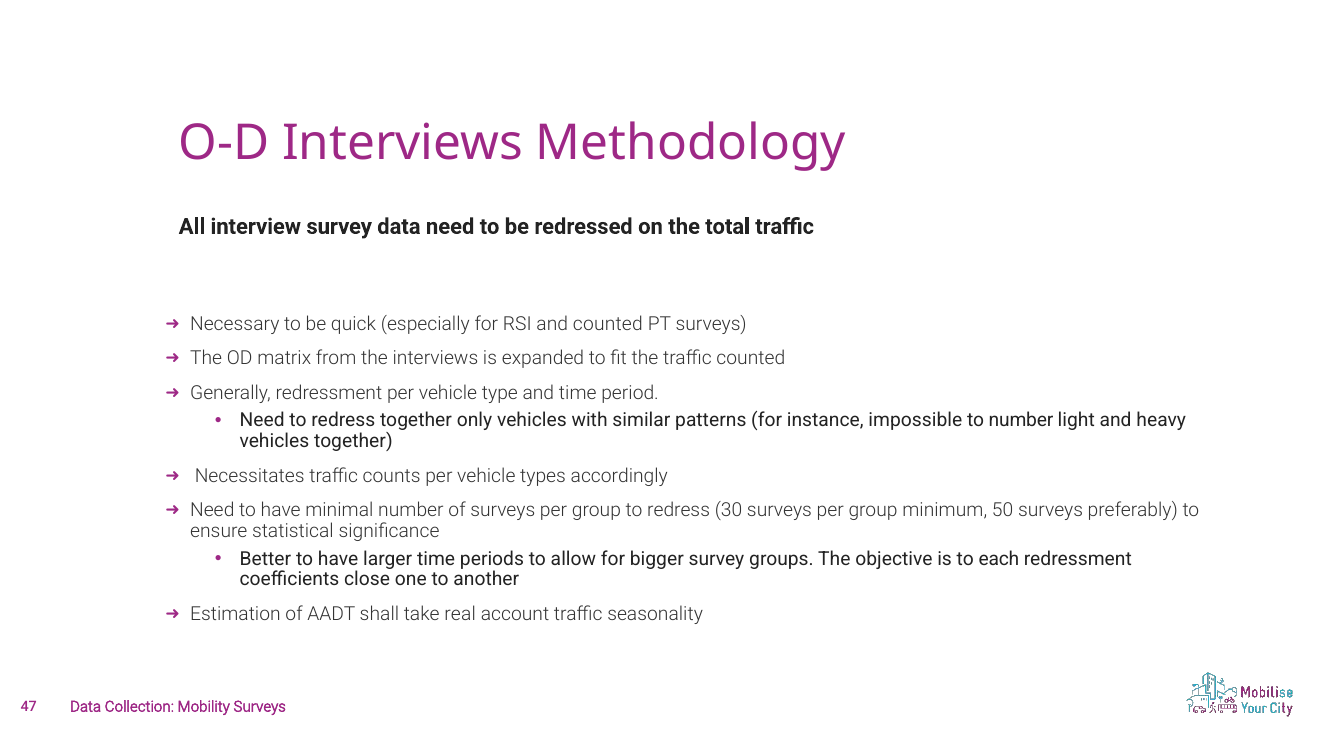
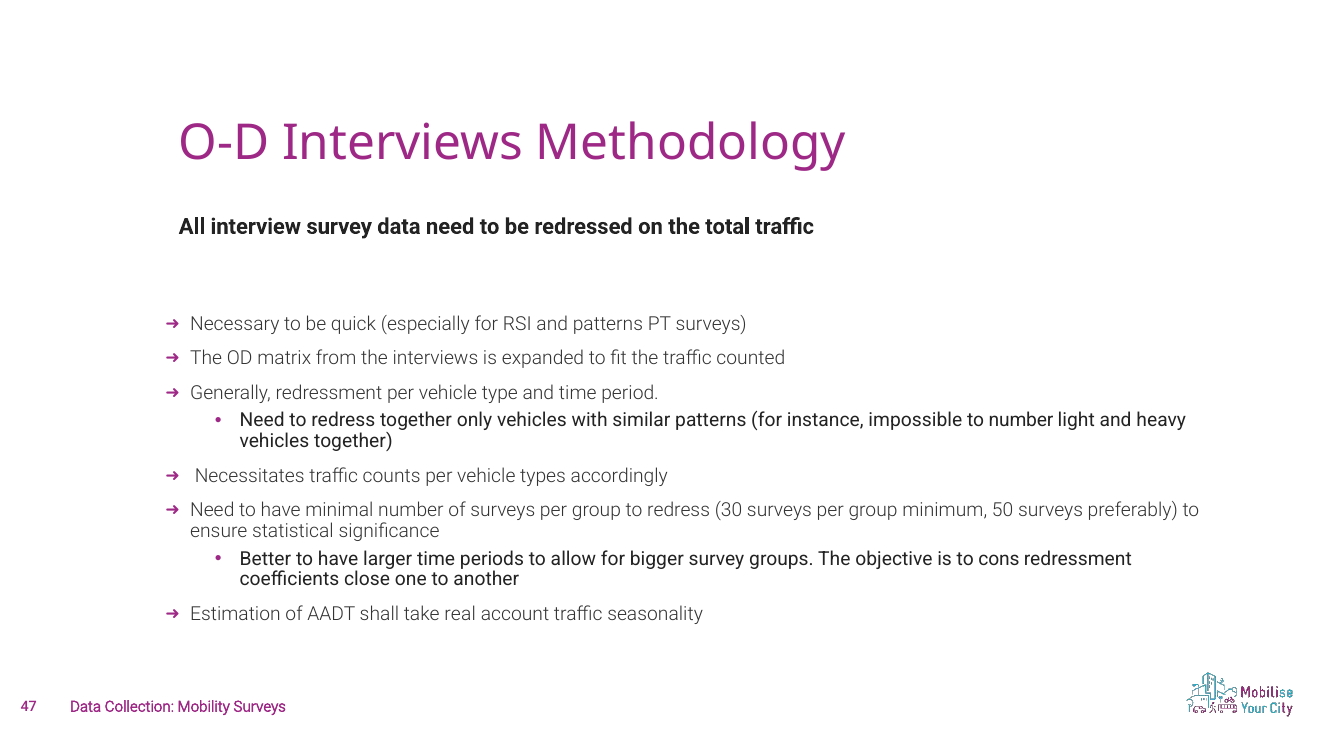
and counted: counted -> patterns
each: each -> cons
